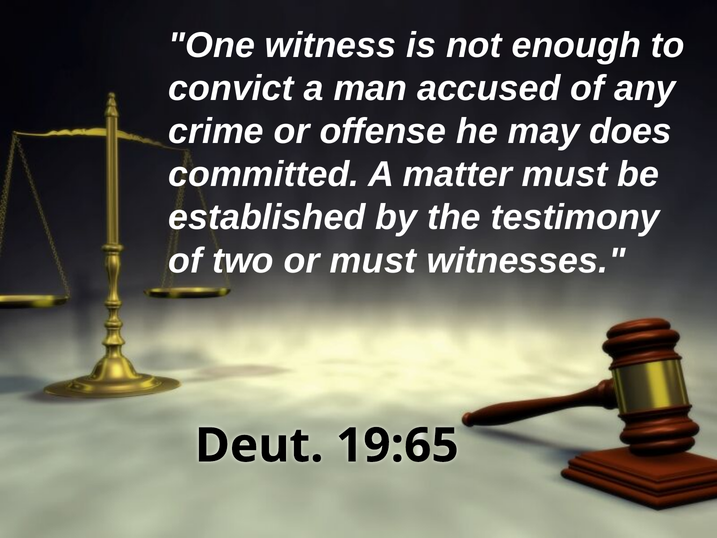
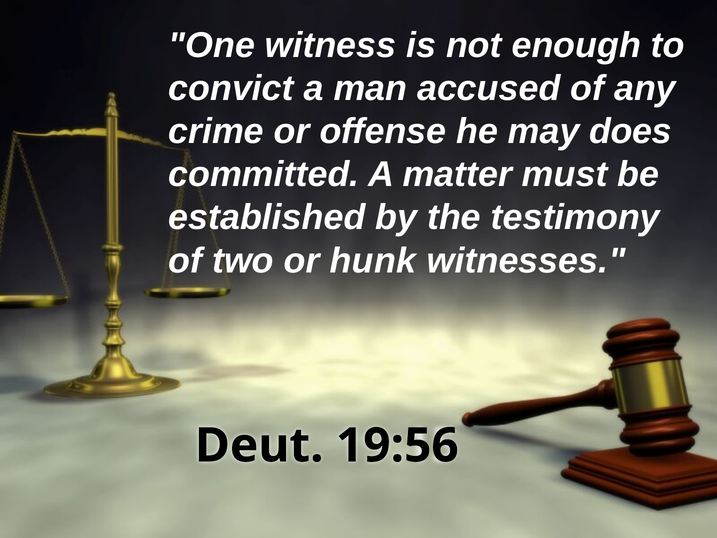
or must: must -> hunk
19:65: 19:65 -> 19:56
